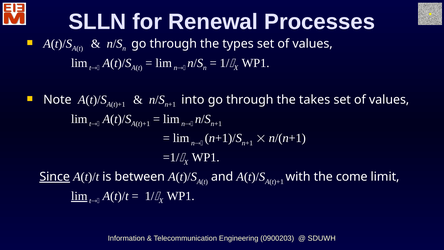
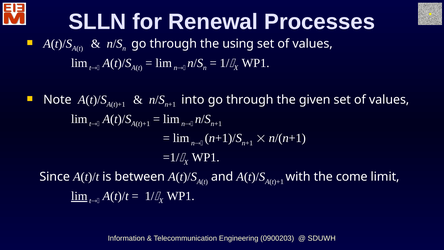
types: types -> using
takes: takes -> given
Since underline: present -> none
